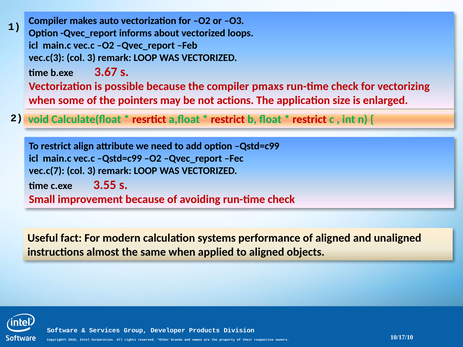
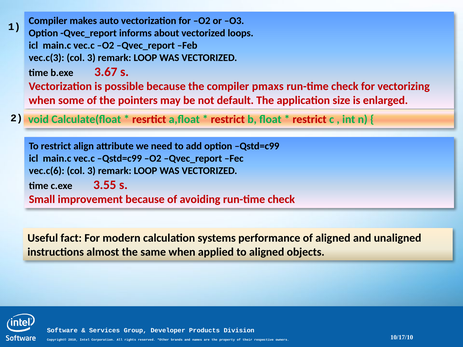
actions: actions -> default
vec.c(7: vec.c(7 -> vec.c(6
